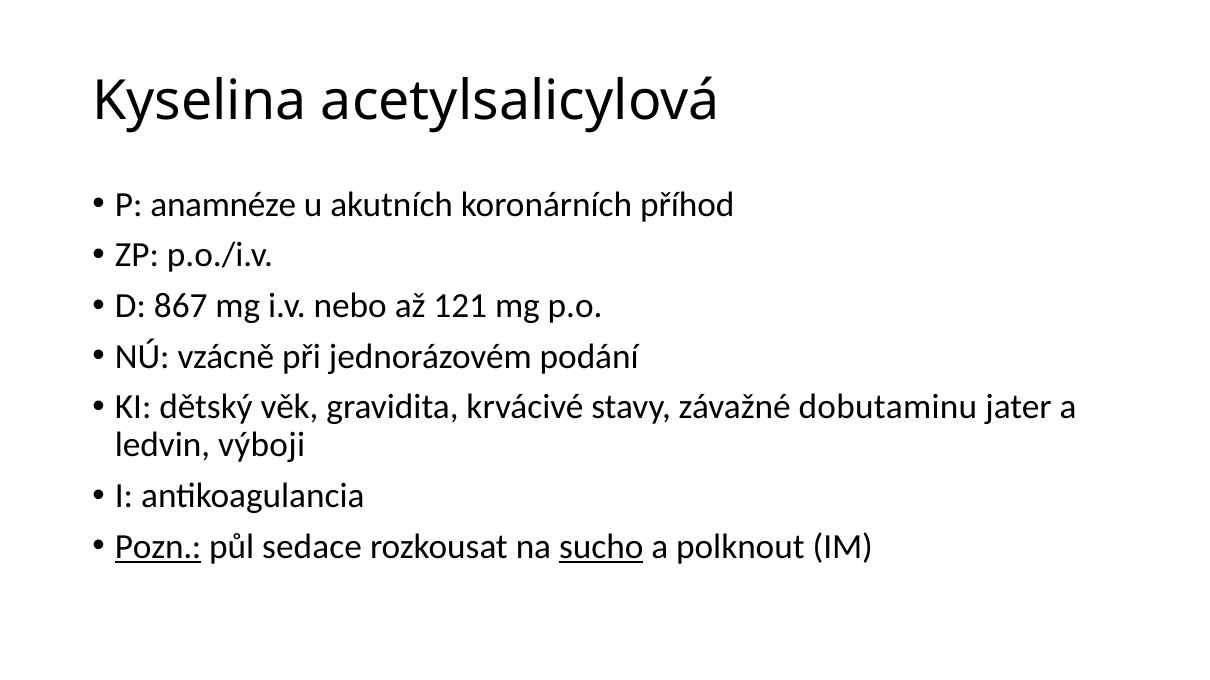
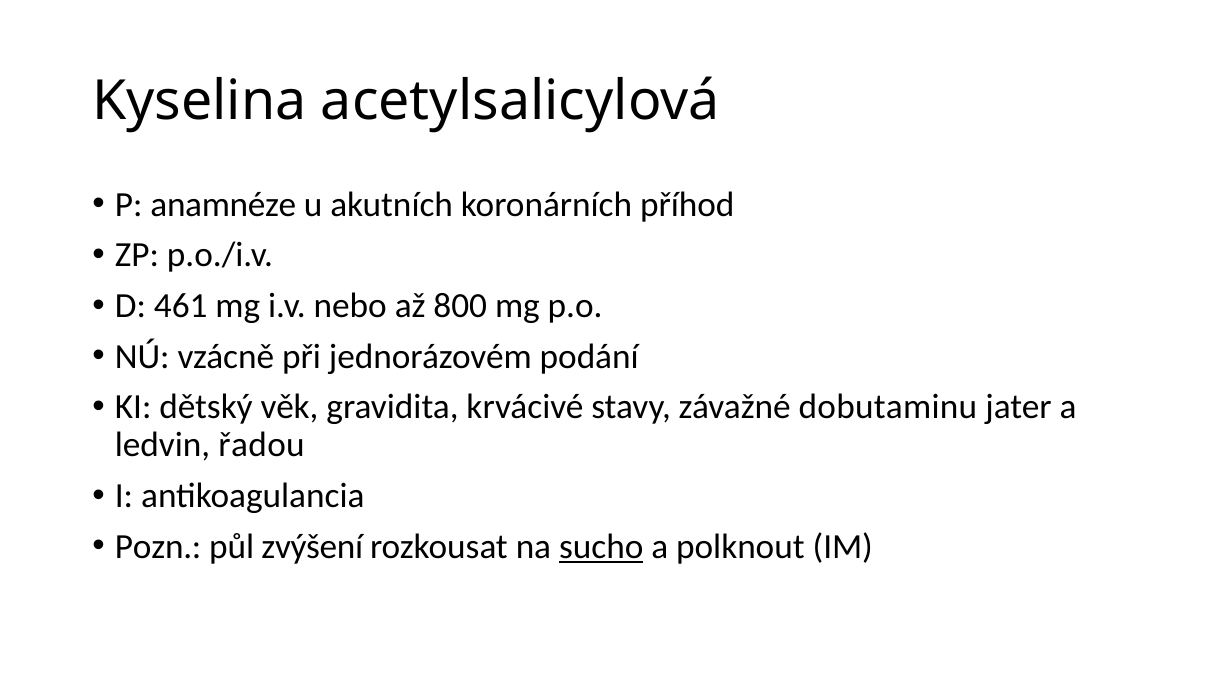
867: 867 -> 461
121: 121 -> 800
výboji: výboji -> řadou
Pozn underline: present -> none
sedace: sedace -> zvýšení
